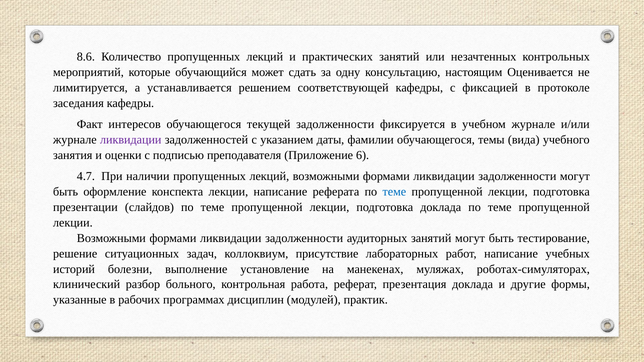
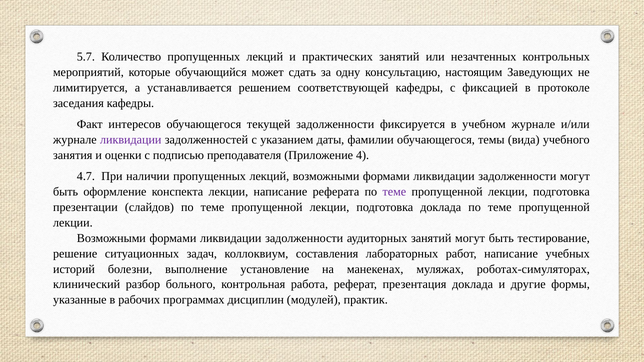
8.6: 8.6 -> 5.7
Оценивается: Оценивается -> Заведующих
6: 6 -> 4
теме at (394, 192) colour: blue -> purple
присутствие: присутствие -> составления
